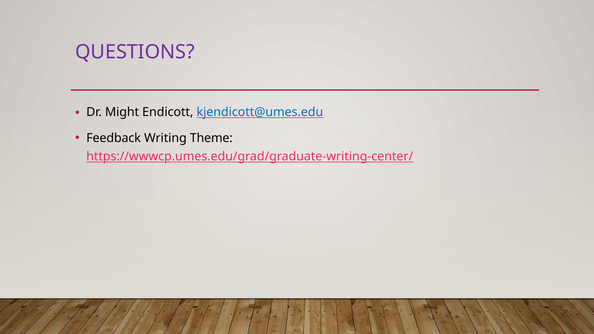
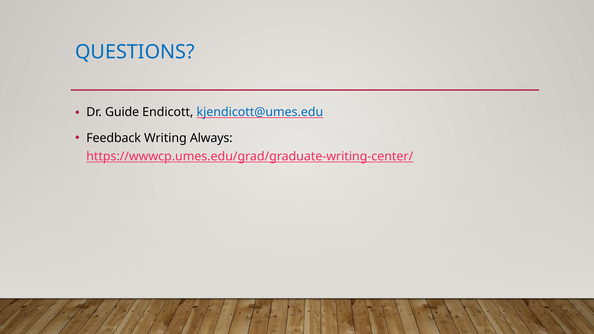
QUESTIONS colour: purple -> blue
Might: Might -> Guide
Theme: Theme -> Always
